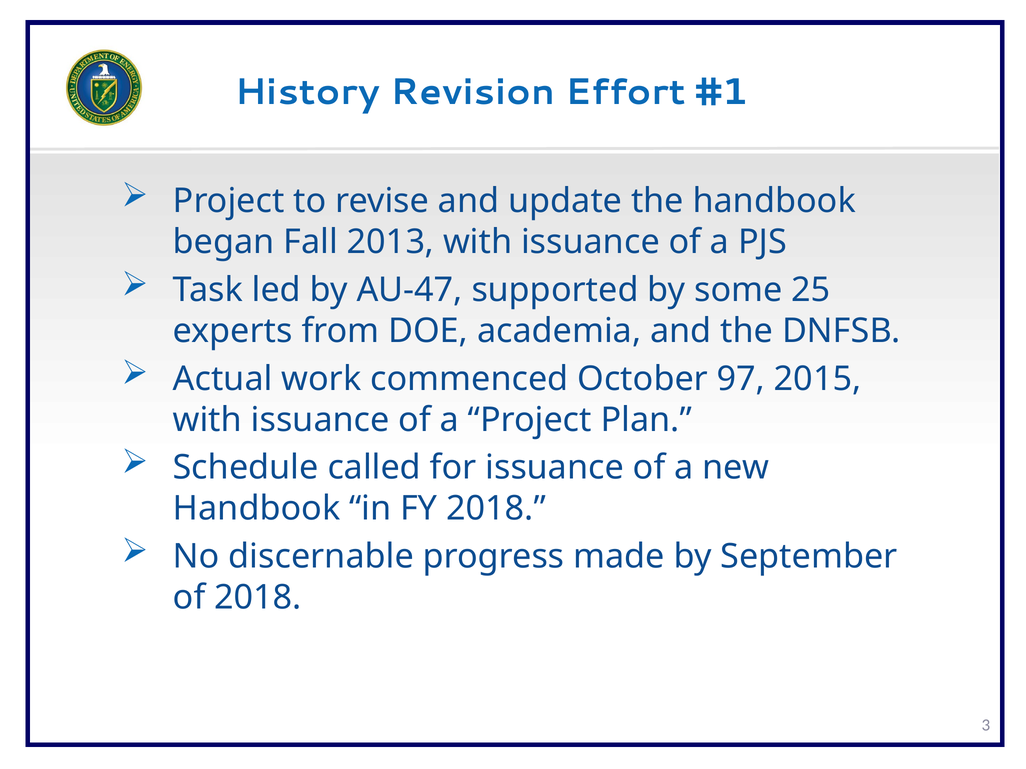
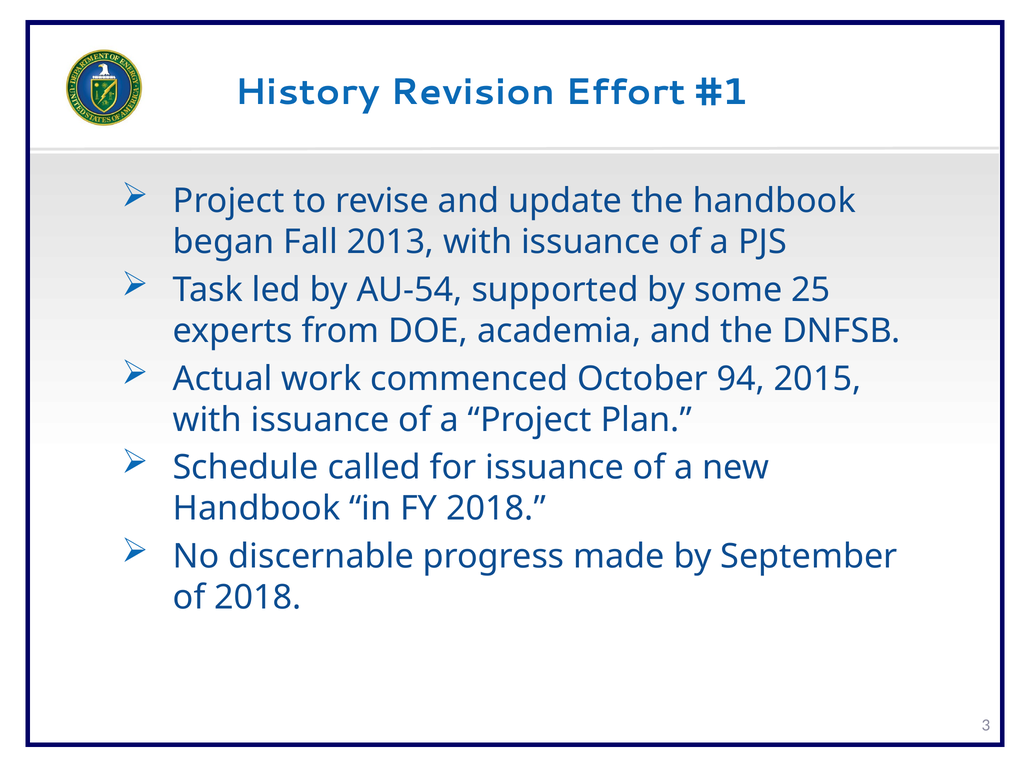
AU-47: AU-47 -> AU-54
97: 97 -> 94
